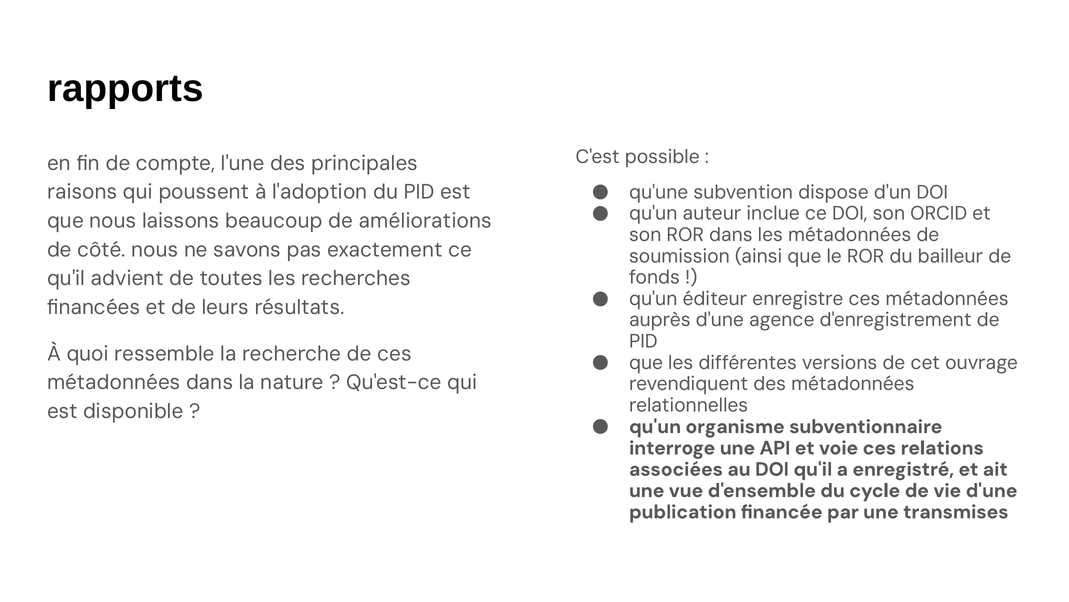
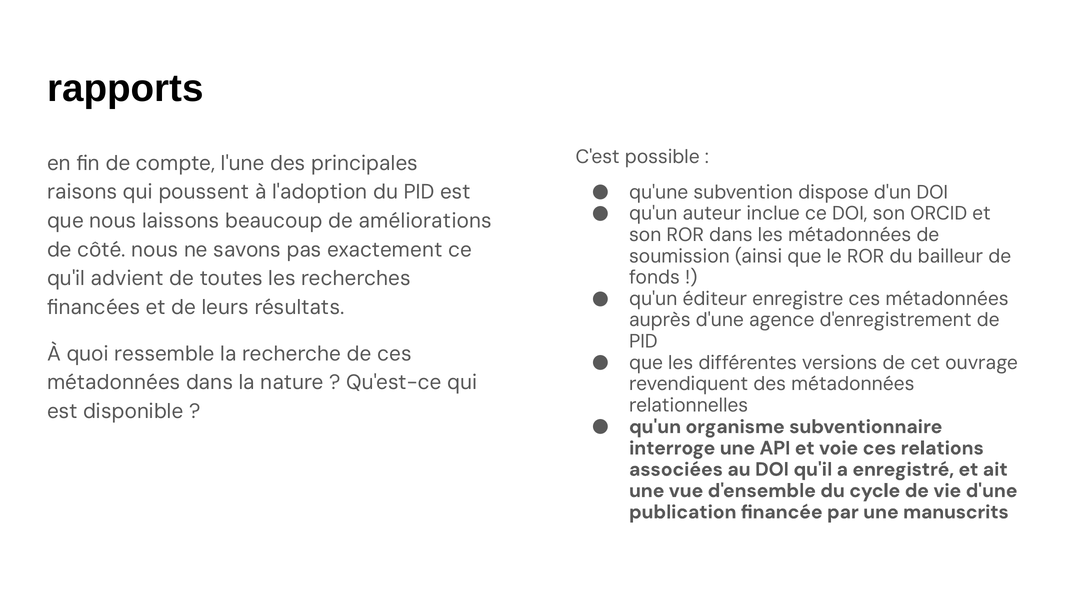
transmises: transmises -> manuscrits
